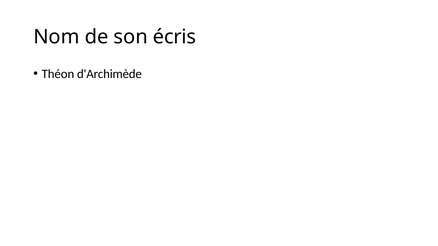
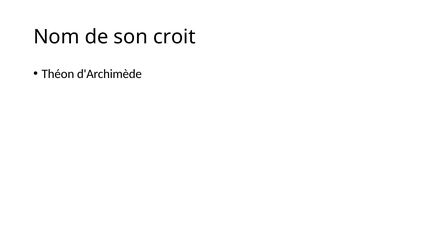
écris: écris -> croit
